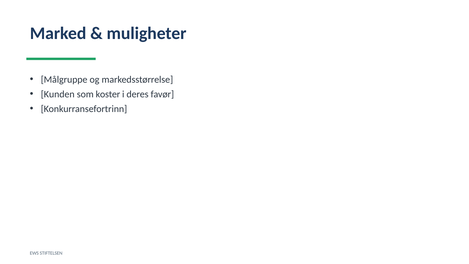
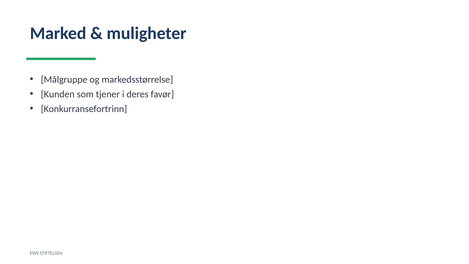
koster: koster -> tjener
